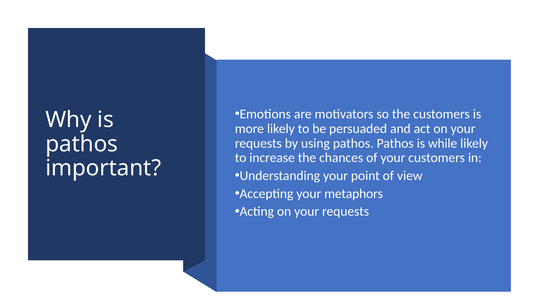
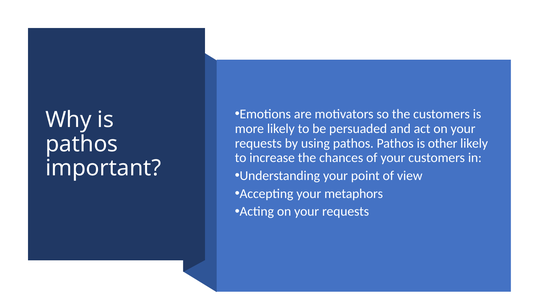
while: while -> other
